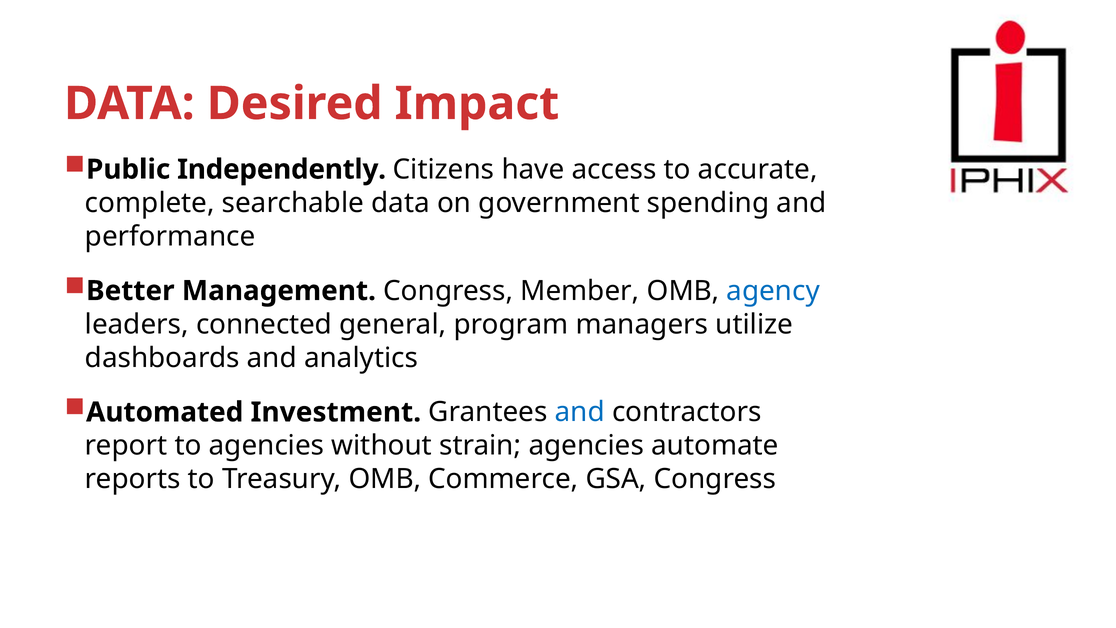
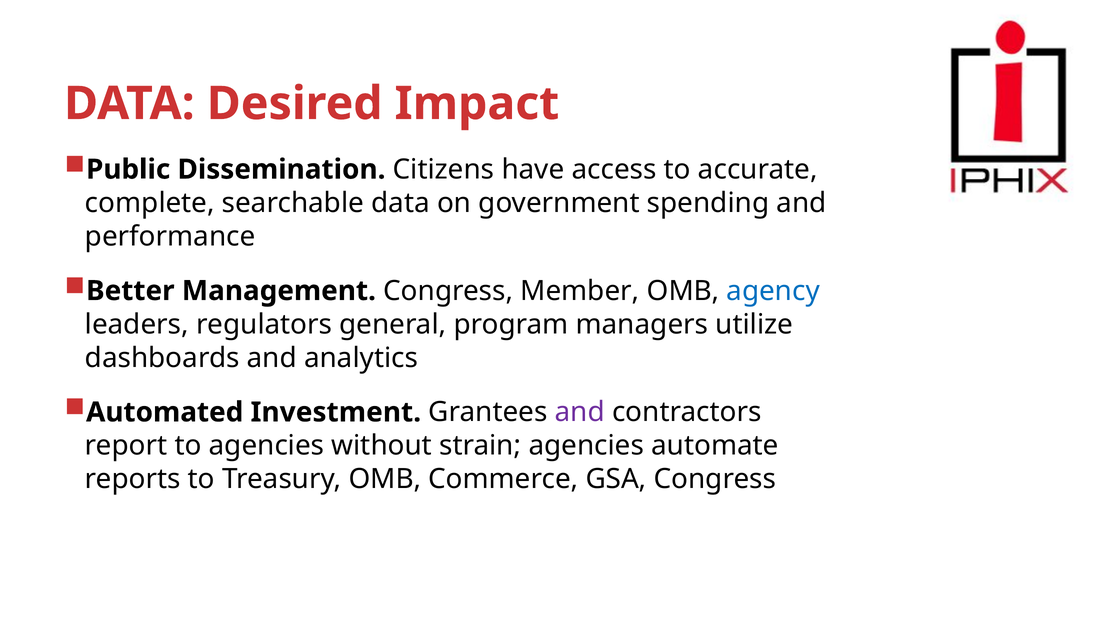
Independently: Independently -> Dissemination
connected: connected -> regulators
and at (580, 412) colour: blue -> purple
